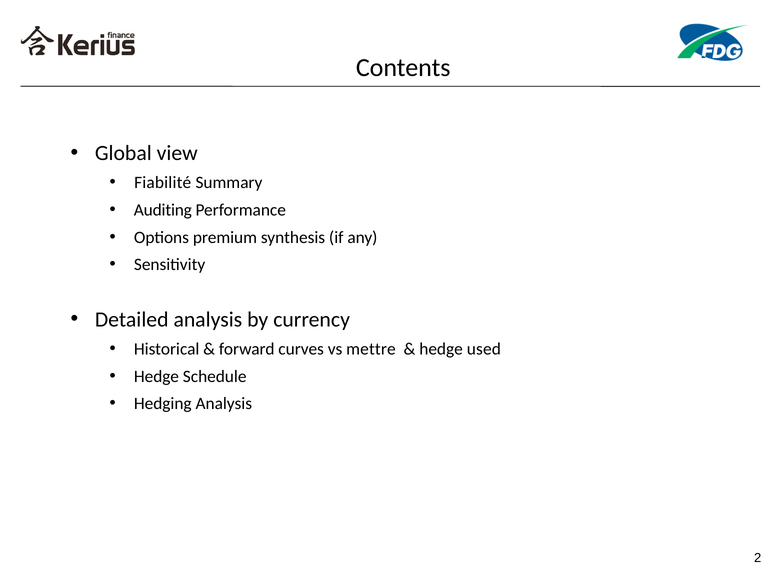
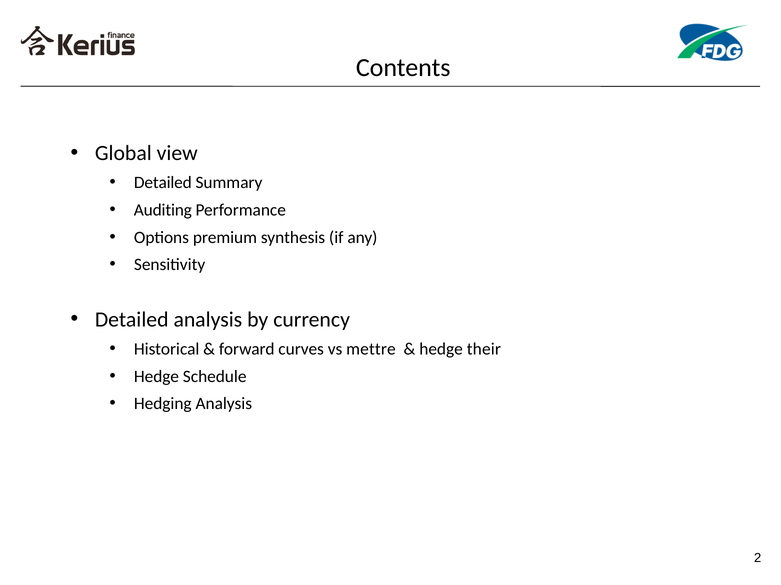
Fiabilité at (163, 183): Fiabilité -> Detailed
used: used -> their
